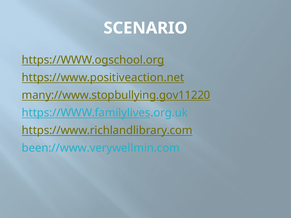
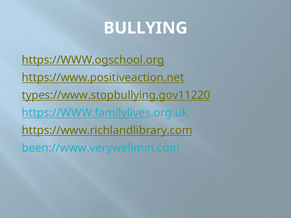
SCENARIO: SCENARIO -> BULLYING
many://www.stopbullying.gov11220: many://www.stopbullying.gov11220 -> types://www.stopbullying.gov11220
